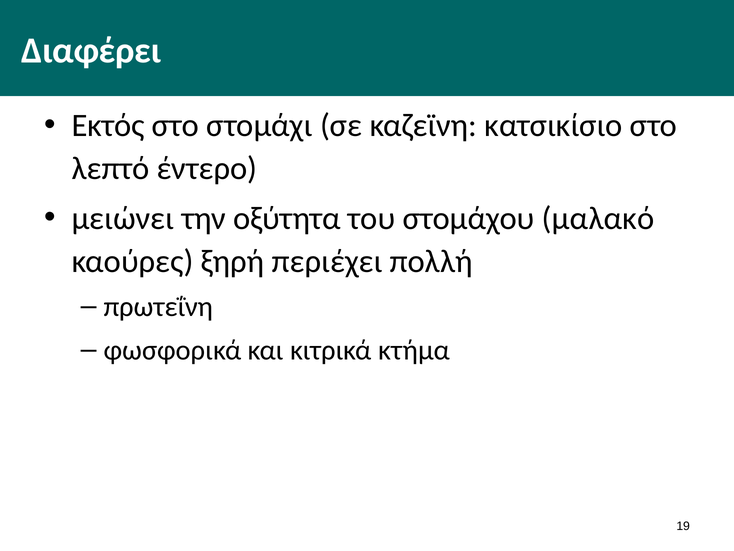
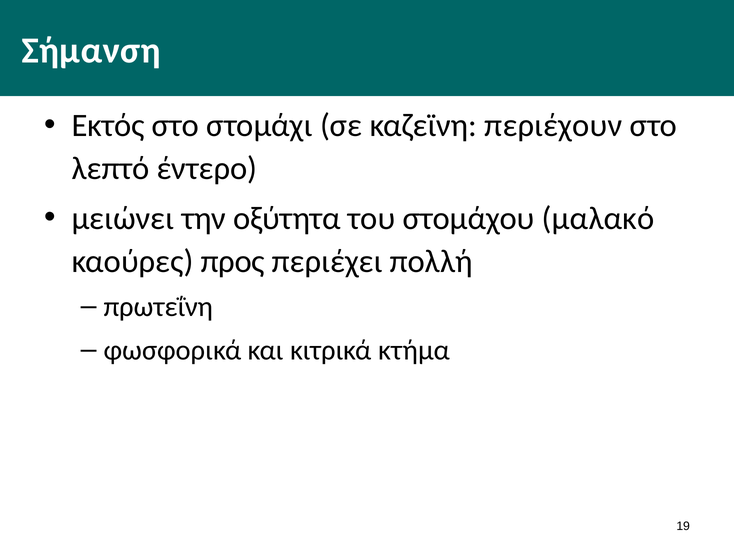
Διαφέρει: Διαφέρει -> Σήμανση
κατσικίσιο: κατσικίσιο -> περιέχουν
ξηρή: ξηρή -> προς
